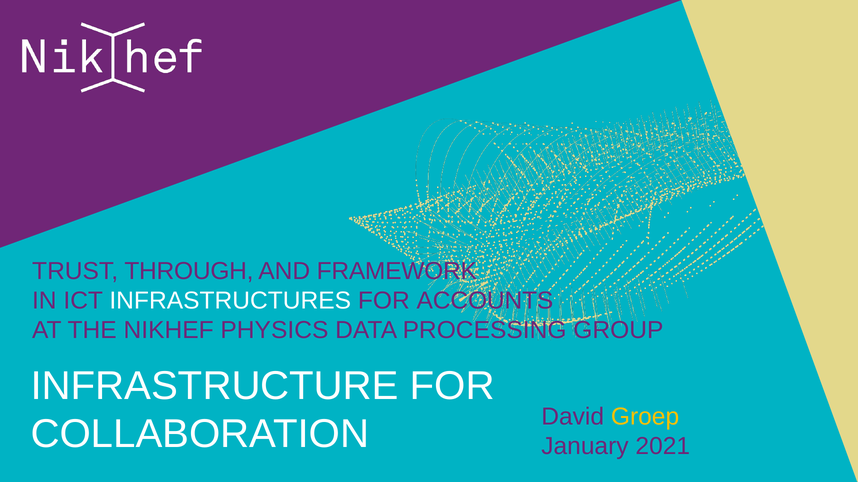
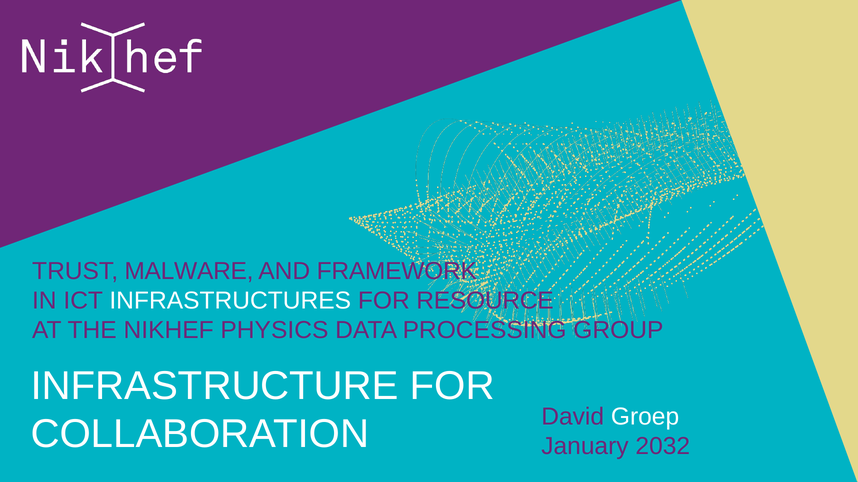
THROUGH: THROUGH -> MALWARE
ACCOUNTS: ACCOUNTS -> RESOURCE
Groep colour: yellow -> white
2021: 2021 -> 2032
